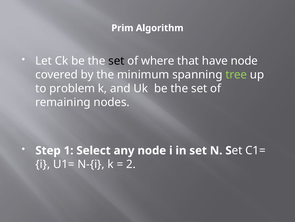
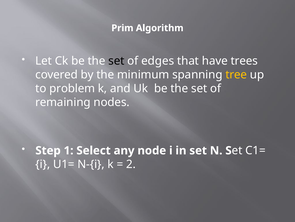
where: where -> edges
have node: node -> trees
tree colour: light green -> yellow
